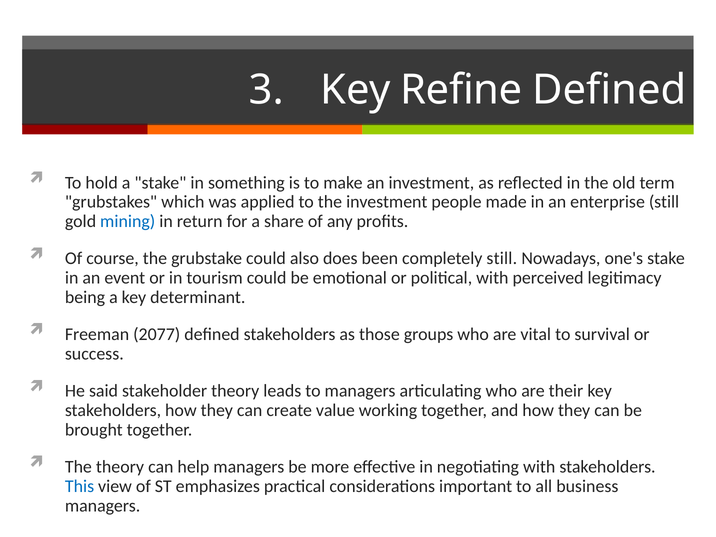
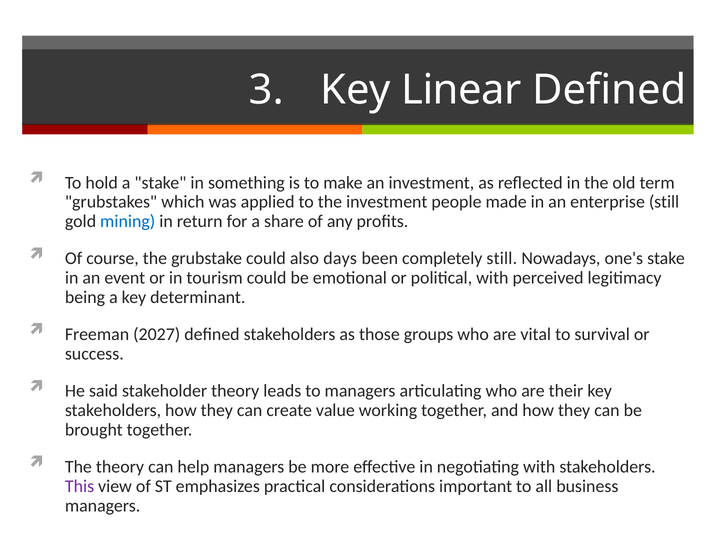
Refine: Refine -> Linear
does: does -> days
2077: 2077 -> 2027
This colour: blue -> purple
